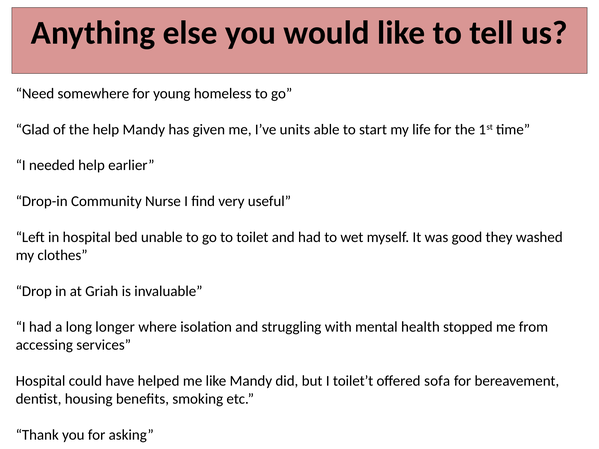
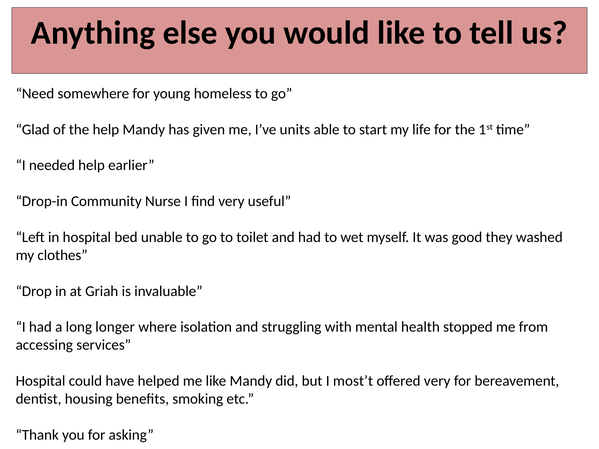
toilet’t: toilet’t -> most’t
offered sofa: sofa -> very
